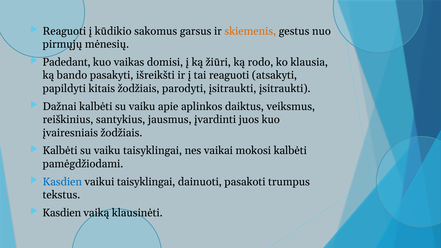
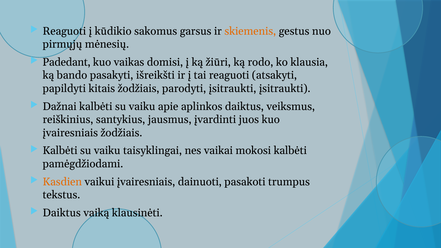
Kasdien at (62, 182) colour: blue -> orange
vaikui taisyklingai: taisyklingai -> įvairesniais
Kasdien at (62, 213): Kasdien -> Daiktus
